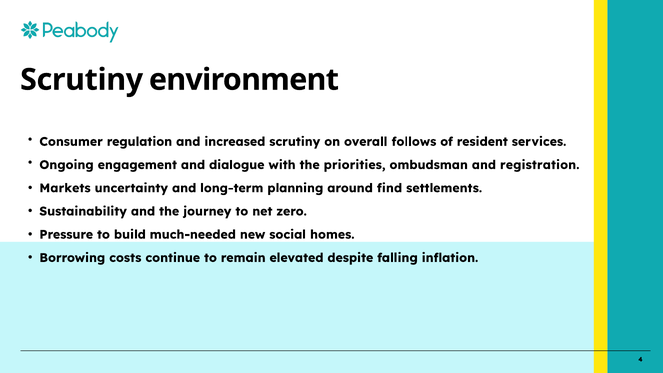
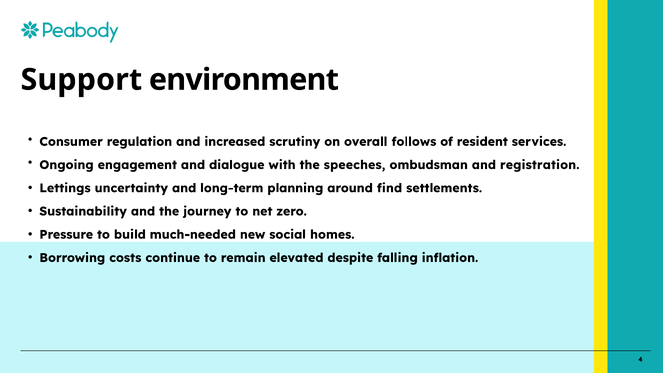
Scrutiny at (82, 80): Scrutiny -> Support
priorities: priorities -> speeches
Markets: Markets -> Lettings
